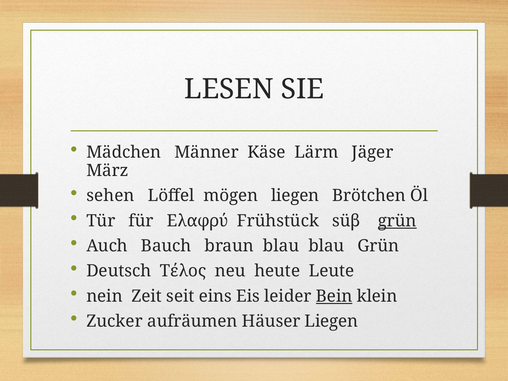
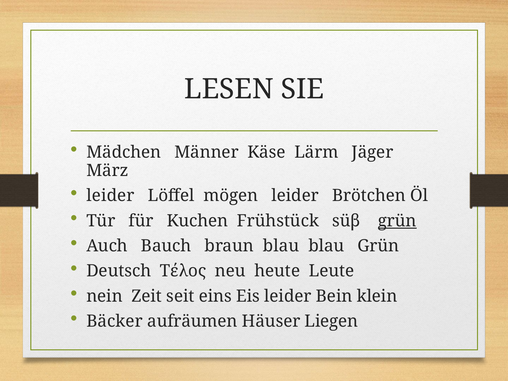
sehen at (110, 196): sehen -> leider
mögen liegen: liegen -> leider
Ελαφρύ: Ελαφρύ -> Kuchen
Bein underline: present -> none
Zucker: Zucker -> Bäcker
